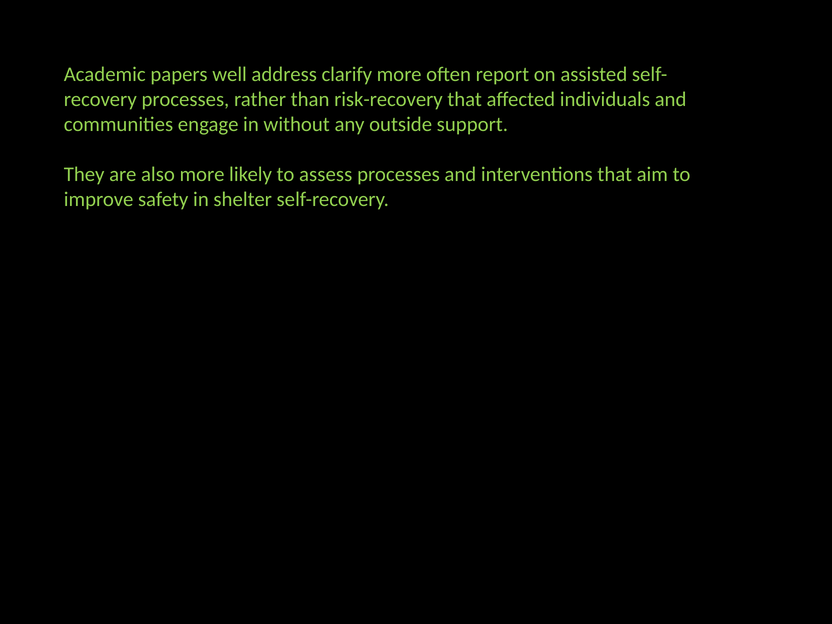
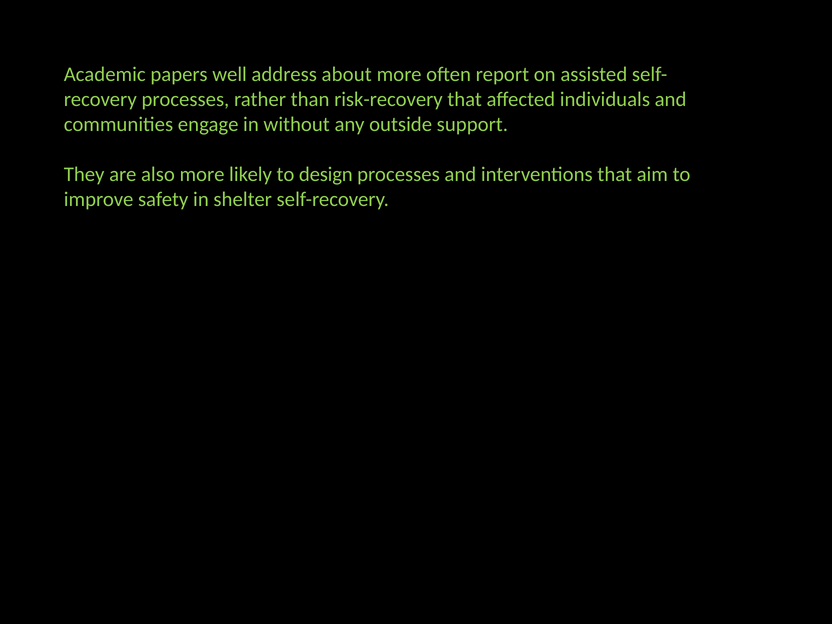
clarify: clarify -> about
assess: assess -> design
